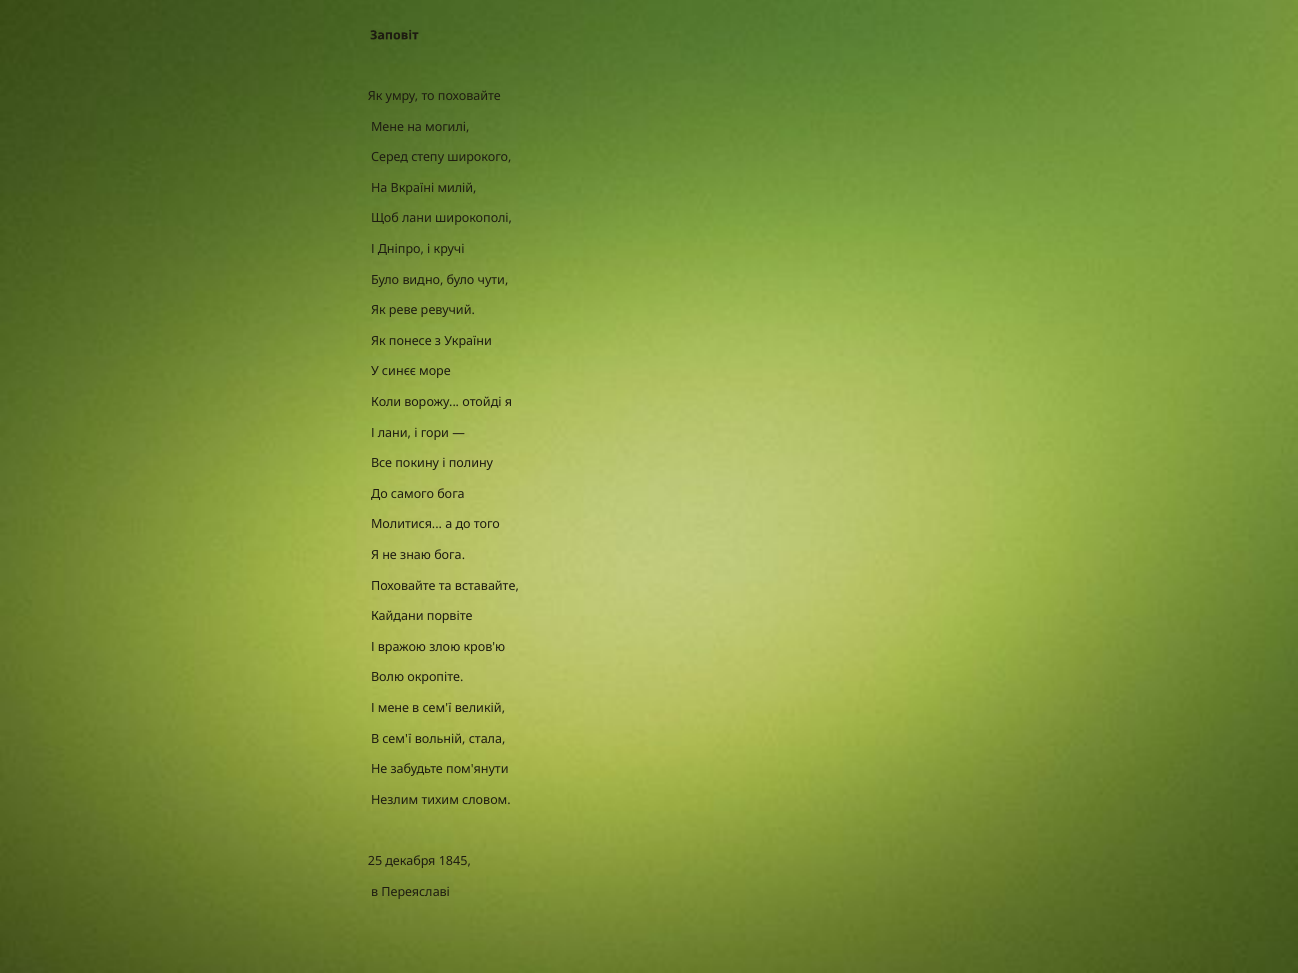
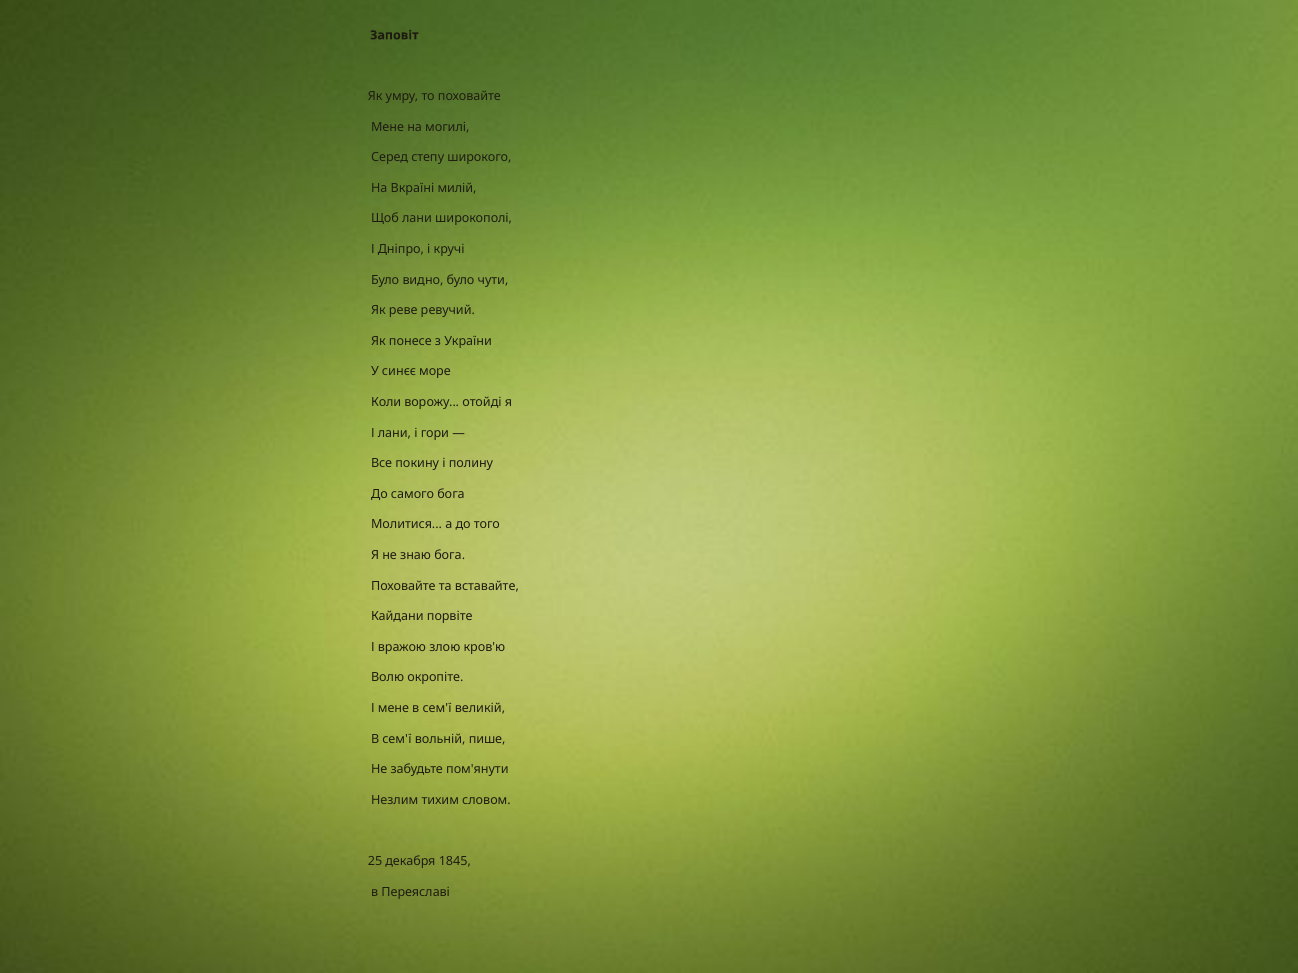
стала: стала -> пише
